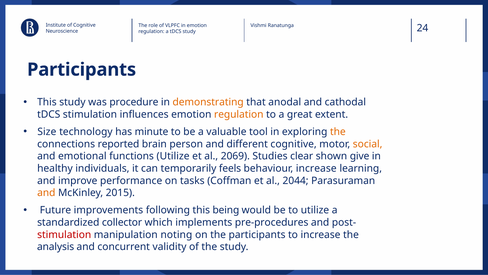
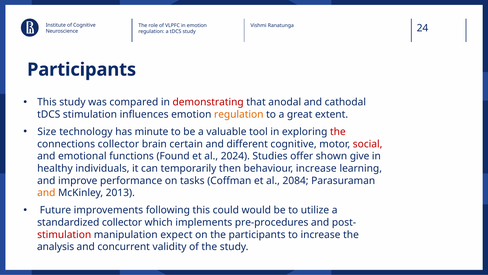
procedure: procedure -> compared
demonstrating colour: orange -> red
the at (338, 132) colour: orange -> red
connections reported: reported -> collector
person: person -> certain
social colour: orange -> red
functions Utilize: Utilize -> Found
2069: 2069 -> 2024
clear: clear -> offer
feels: feels -> then
2044: 2044 -> 2084
2015: 2015 -> 2013
being: being -> could
noting: noting -> expect
